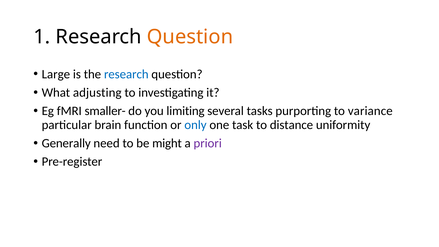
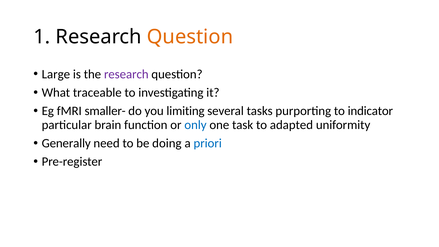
research at (126, 74) colour: blue -> purple
adjusting: adjusting -> traceable
variance: variance -> indicator
distance: distance -> adapted
might: might -> doing
priori colour: purple -> blue
